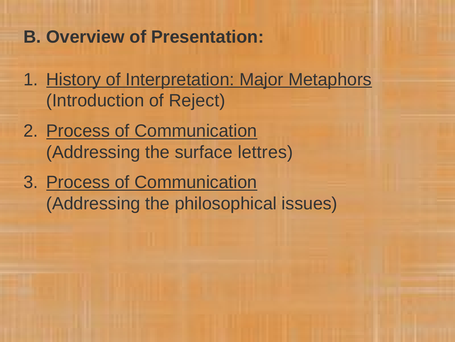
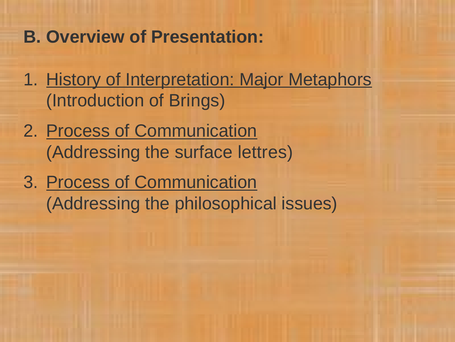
Reject: Reject -> Brings
